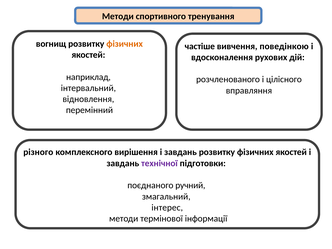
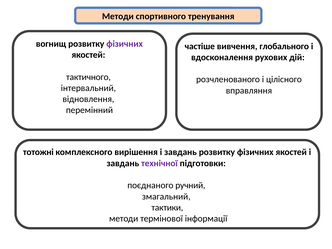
фізичних at (125, 44) colour: orange -> purple
поведінкою: поведінкою -> глобального
наприклад: наприклад -> тактичного
різного: різного -> тотожні
інтерес: інтерес -> тактики
